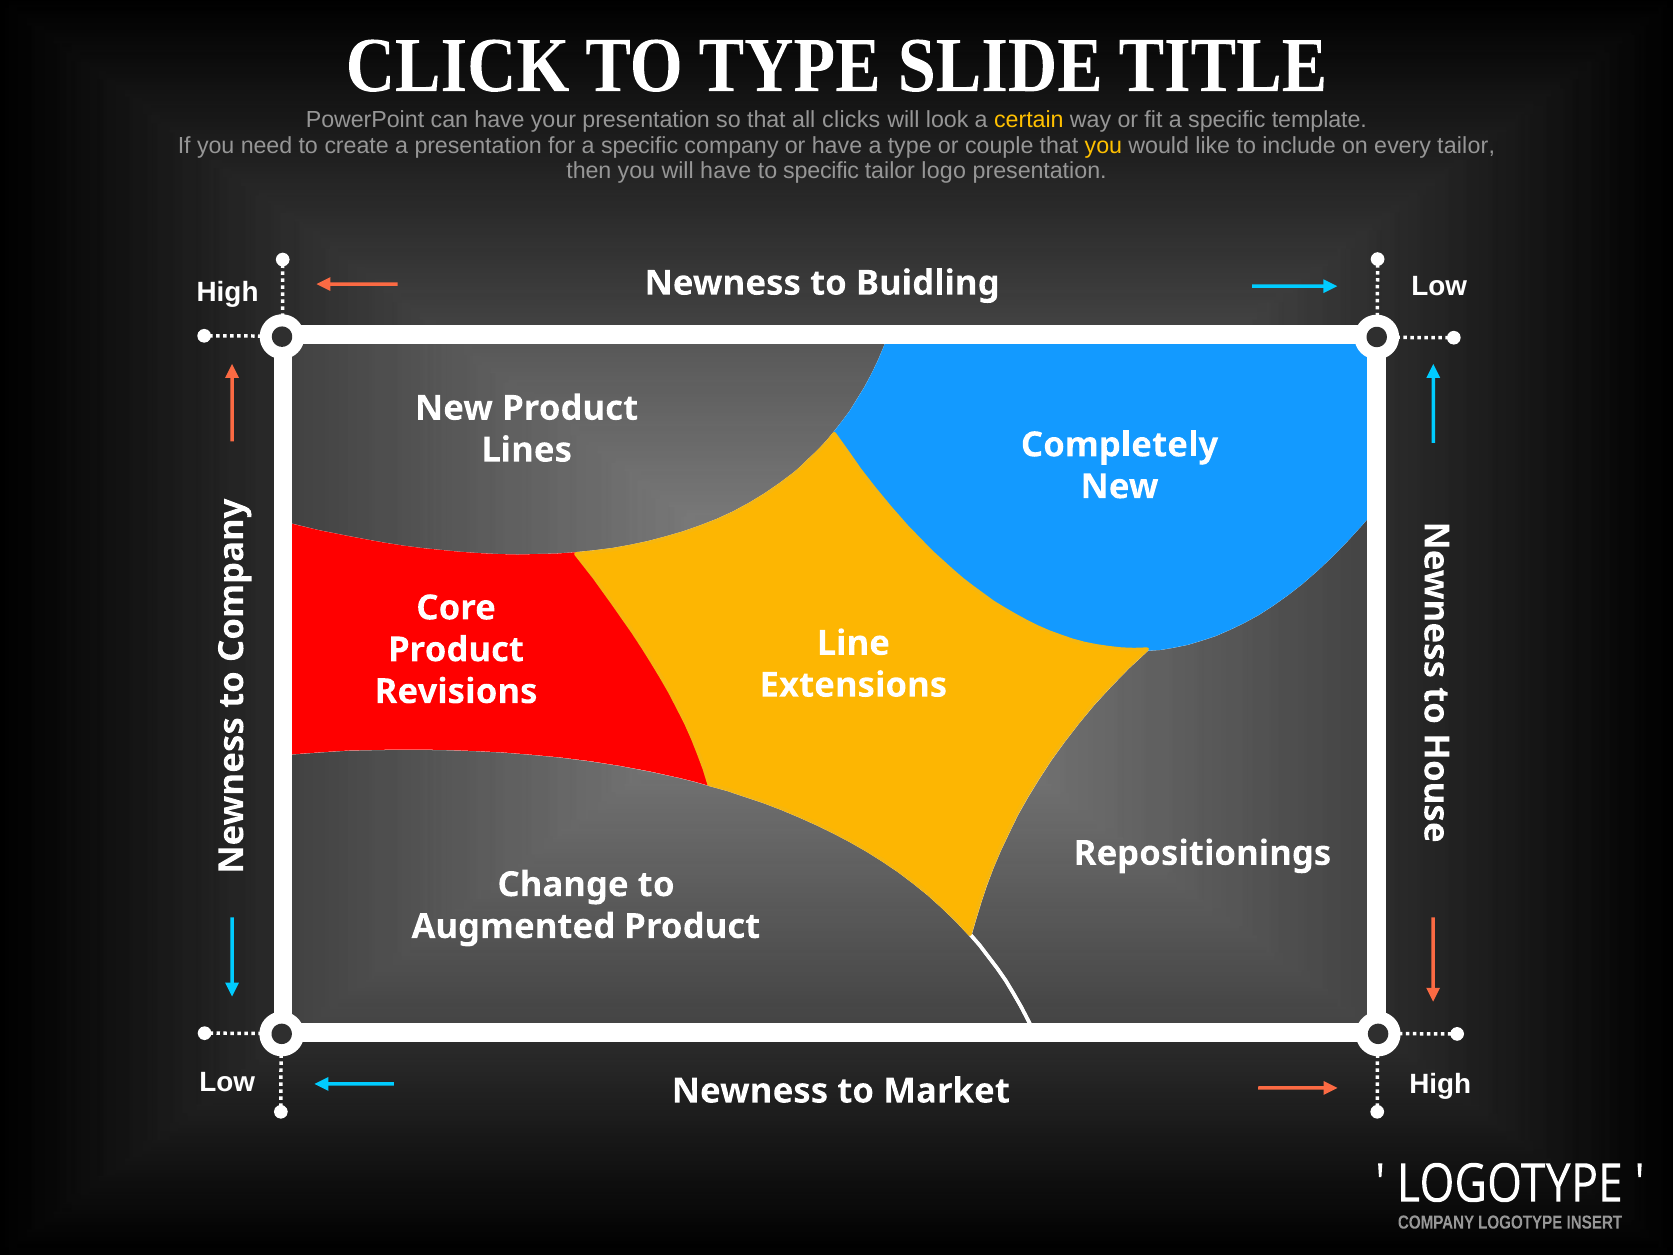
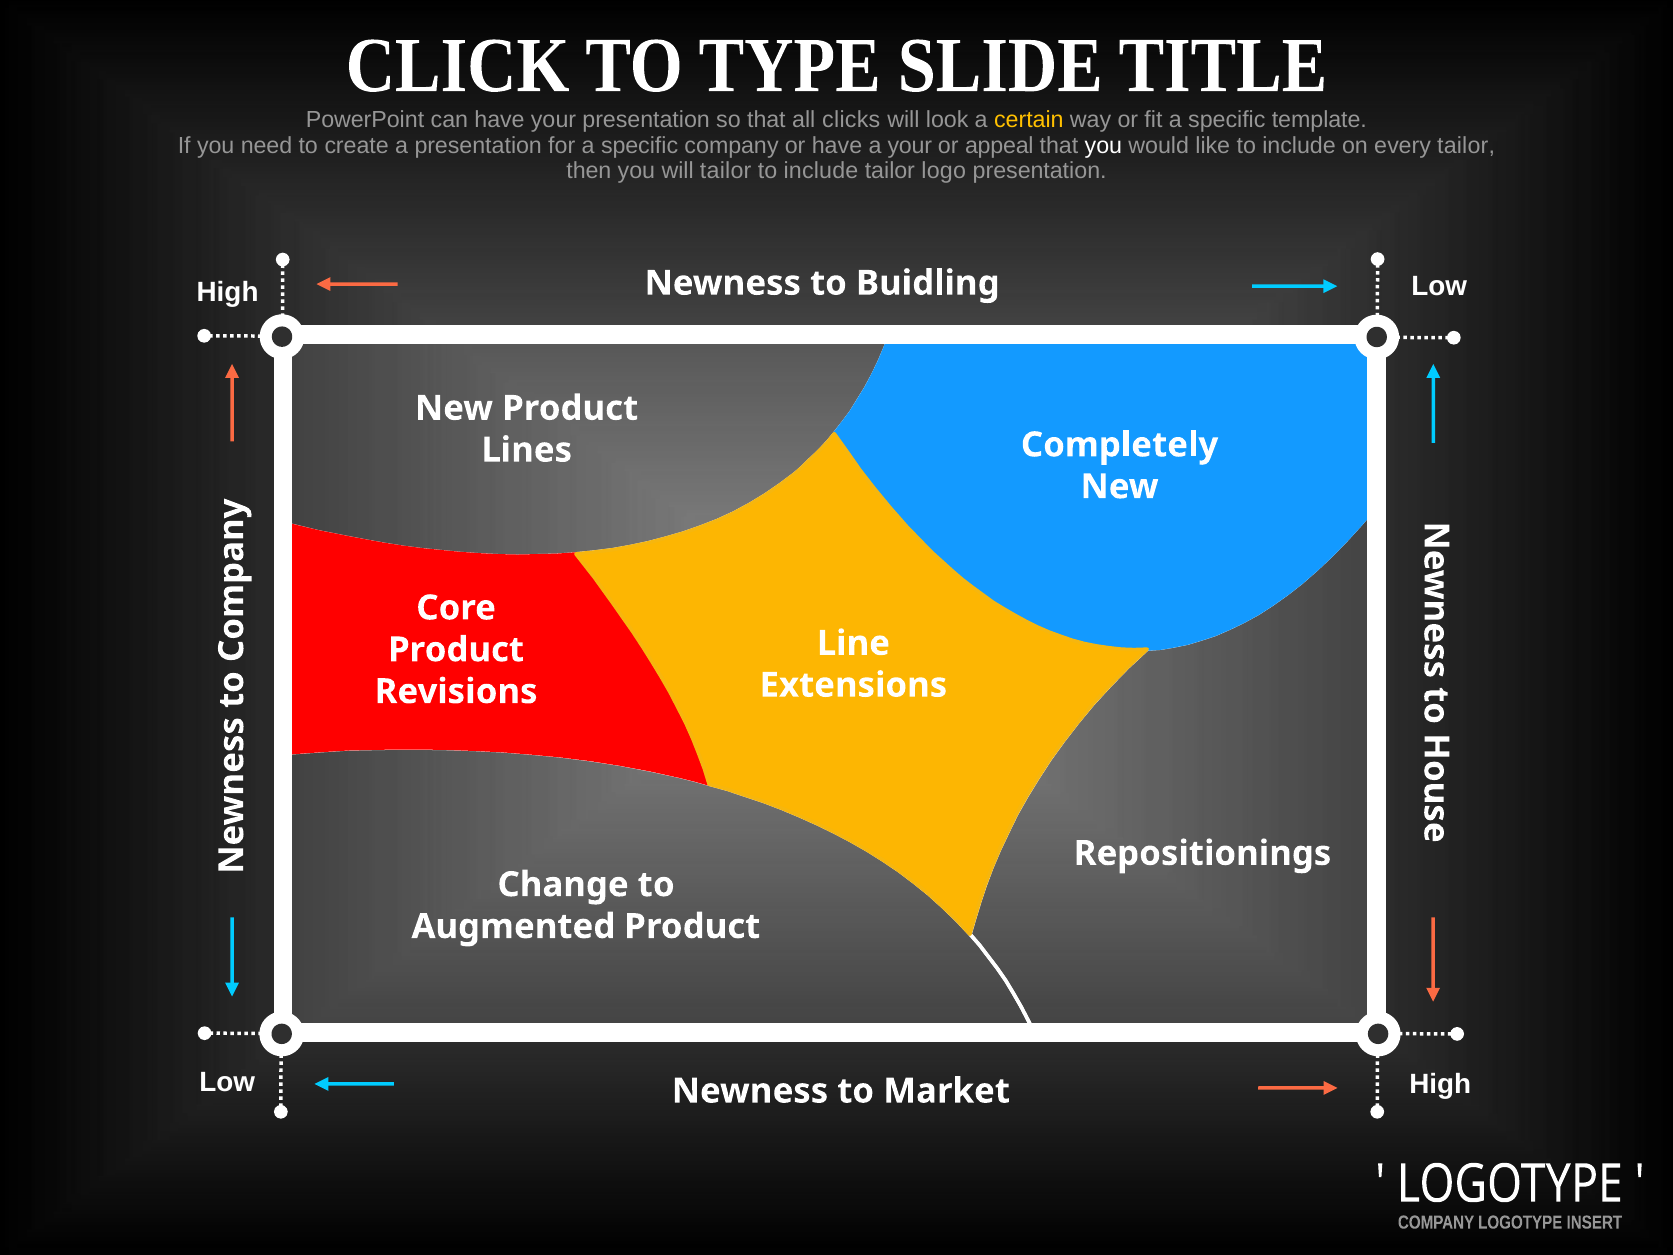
a type: type -> your
couple: couple -> appeal
you at (1103, 145) colour: yellow -> white
will have: have -> tailor
specific at (821, 171): specific -> include
